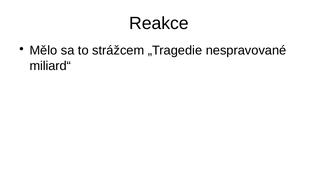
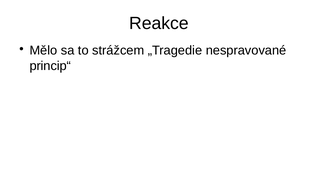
miliard“: miliard“ -> princip“
